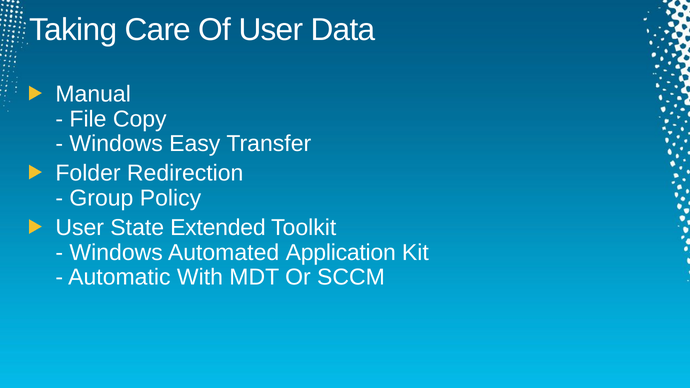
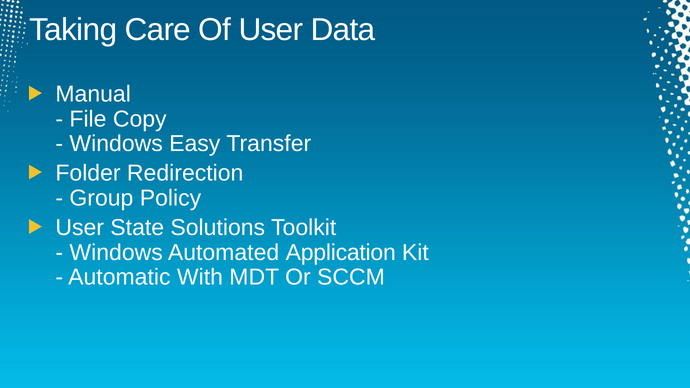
Extended: Extended -> Solutions
